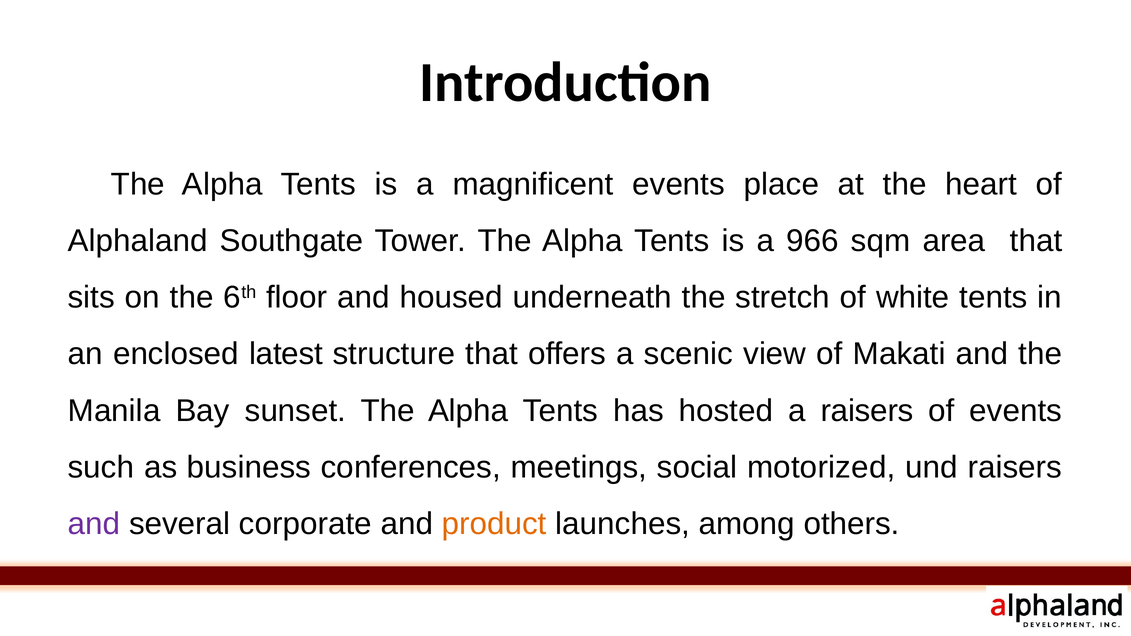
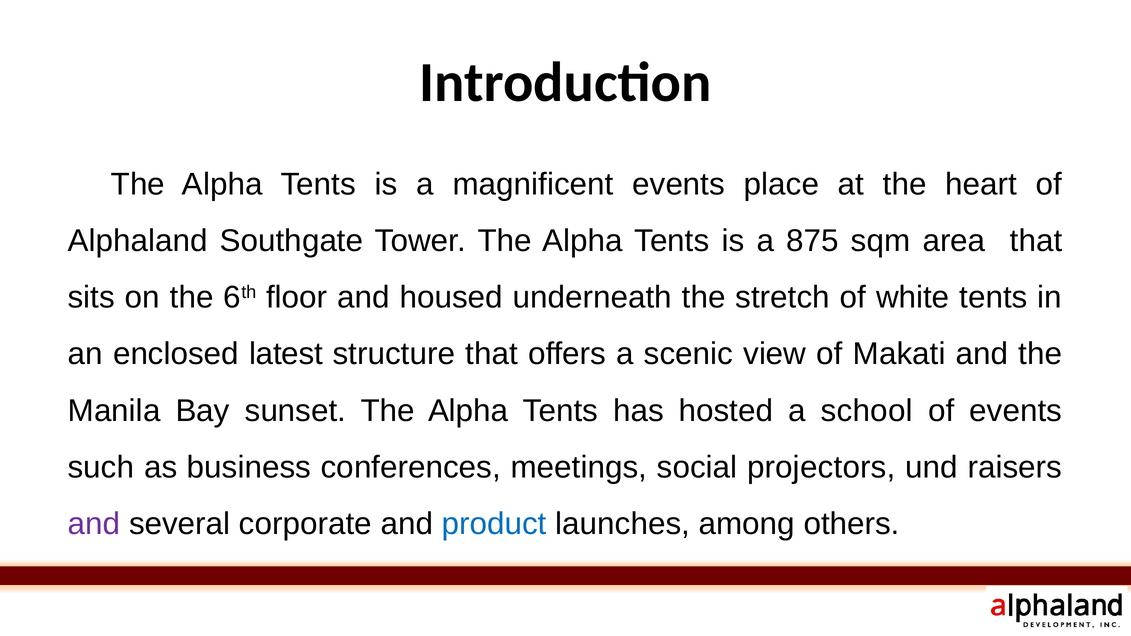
966: 966 -> 875
a raisers: raisers -> school
motorized: motorized -> projectors
product colour: orange -> blue
